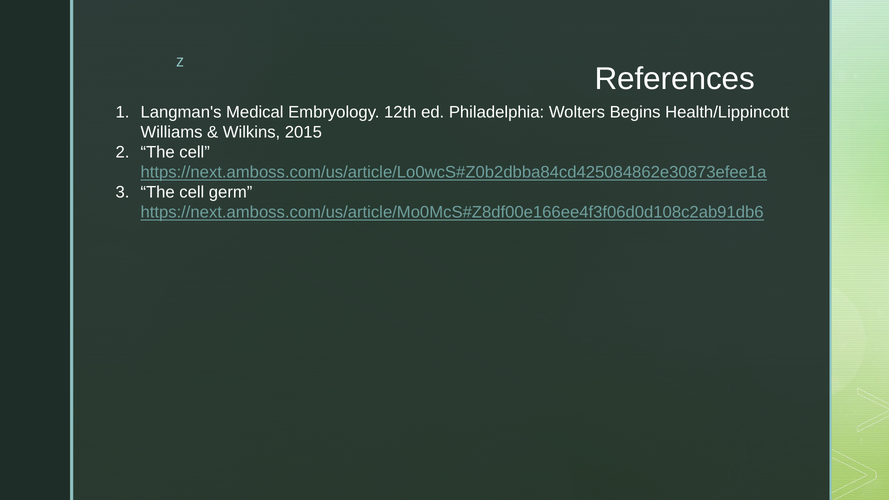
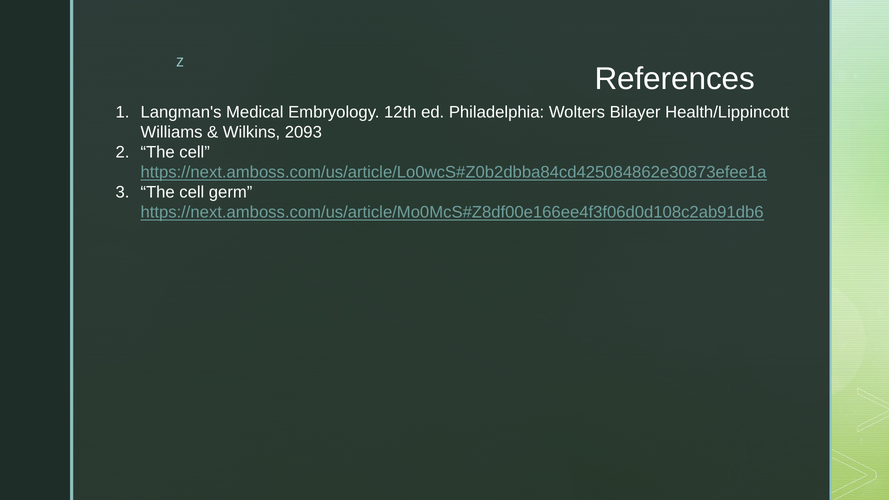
Begins: Begins -> Bilayer
2015: 2015 -> 2093
